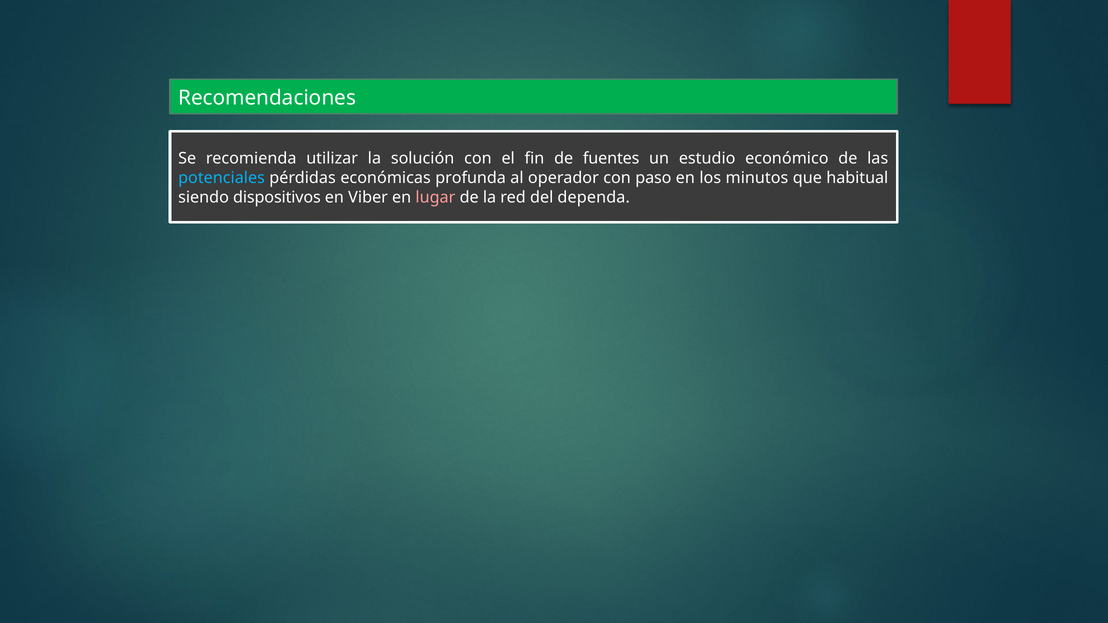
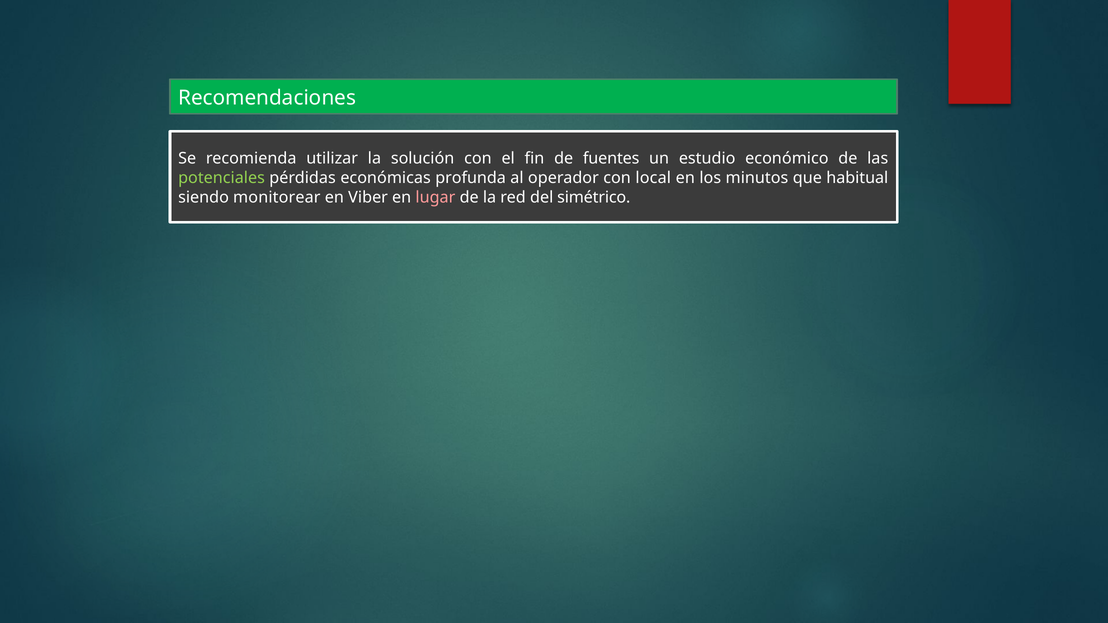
potenciales colour: light blue -> light green
paso: paso -> local
dispositivos: dispositivos -> monitorear
dependa: dependa -> simétrico
